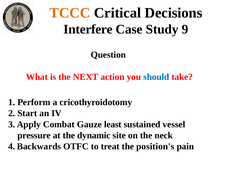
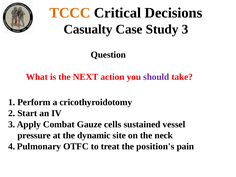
Interfere: Interfere -> Casualty
Study 9: 9 -> 3
should colour: blue -> purple
least: least -> cells
Backwards: Backwards -> Pulmonary
